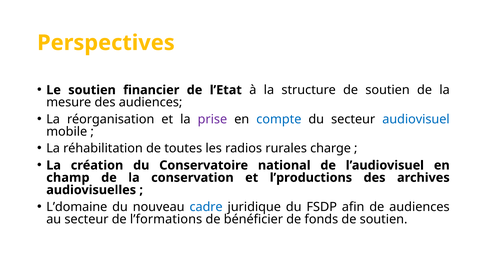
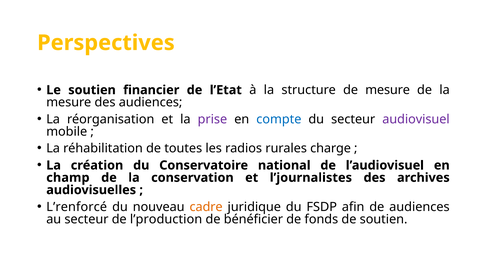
structure de soutien: soutien -> mesure
audiovisuel colour: blue -> purple
l’productions: l’productions -> l’journalistes
L’domaine: L’domaine -> L’renforcé
cadre colour: blue -> orange
l’formations: l’formations -> l’production
